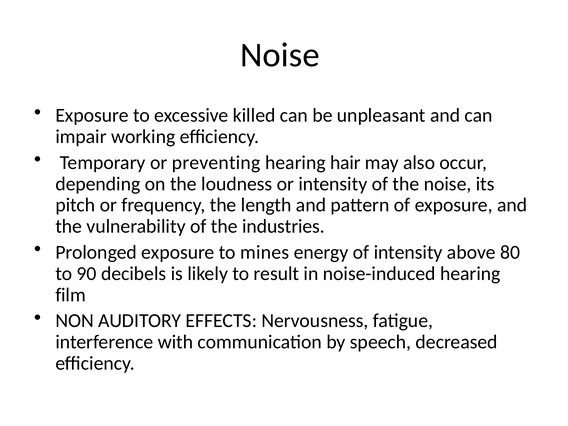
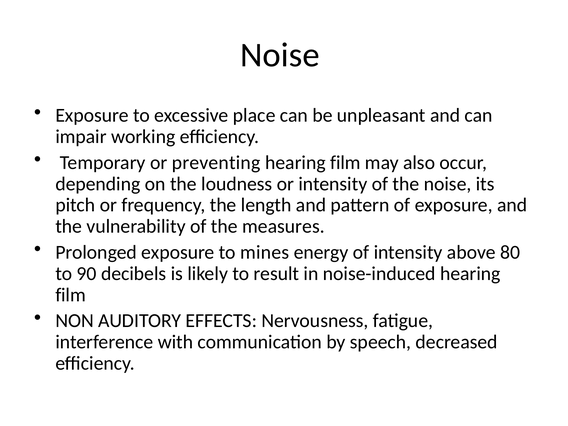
killed: killed -> place
hair at (345, 163): hair -> film
industries: industries -> measures
